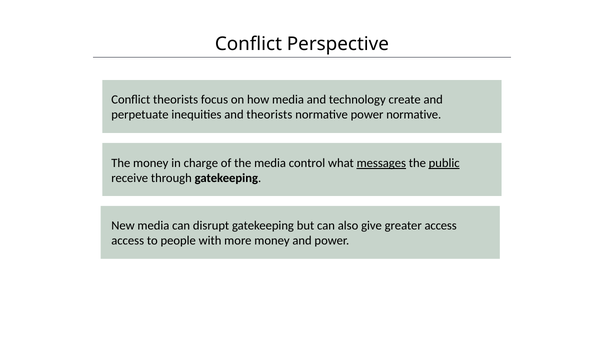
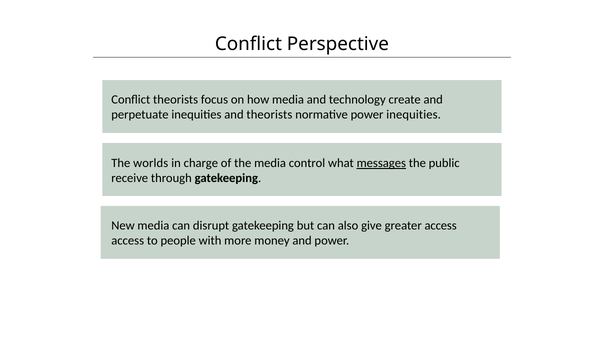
power normative: normative -> inequities
The money: money -> worlds
public underline: present -> none
